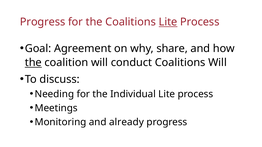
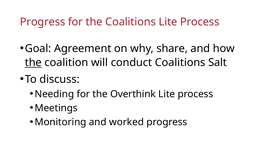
Lite at (168, 22) underline: present -> none
Coalitions Will: Will -> Salt
Individual: Individual -> Overthink
already: already -> worked
